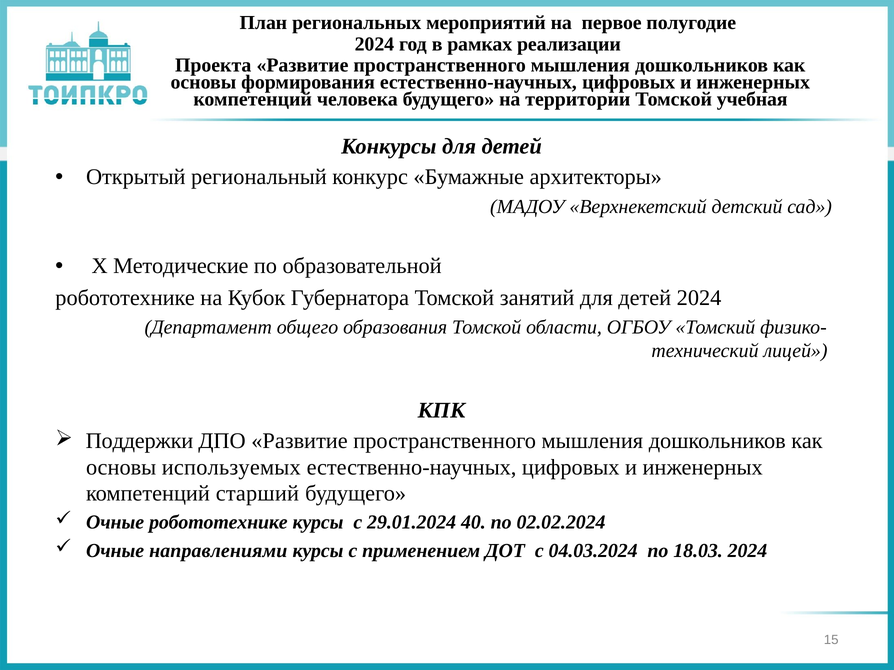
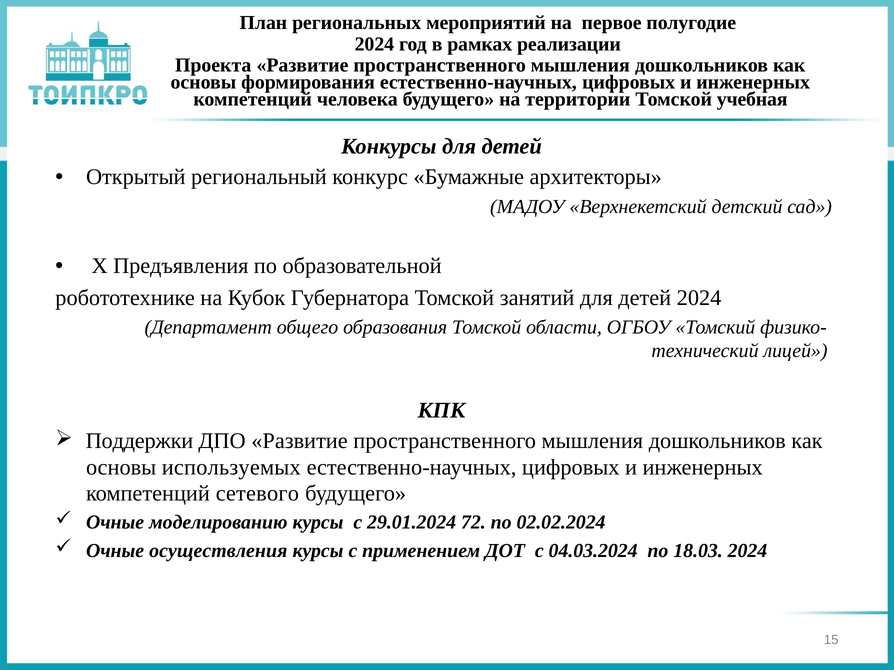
Методические: Методические -> Предъявления
старший: старший -> сетевого
Очные робототехнике: робототехнике -> моделированию
40: 40 -> 72
направлениями: направлениями -> осуществления
